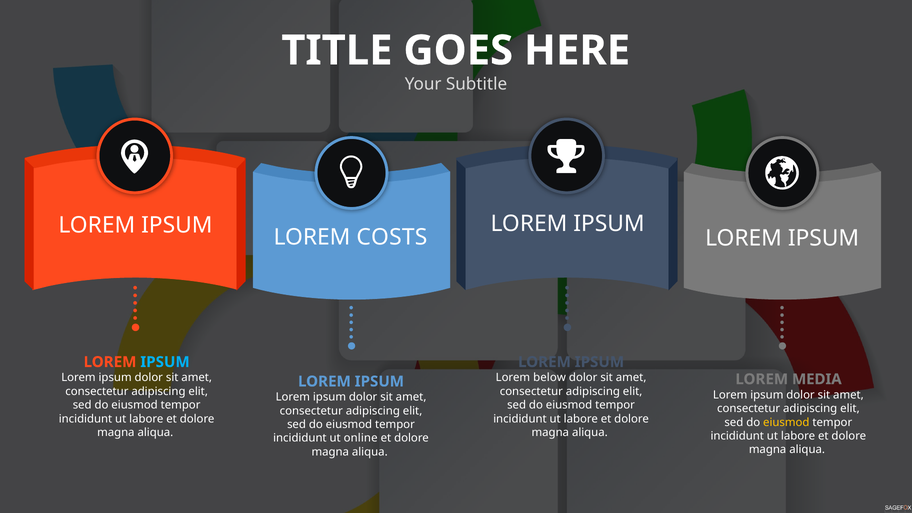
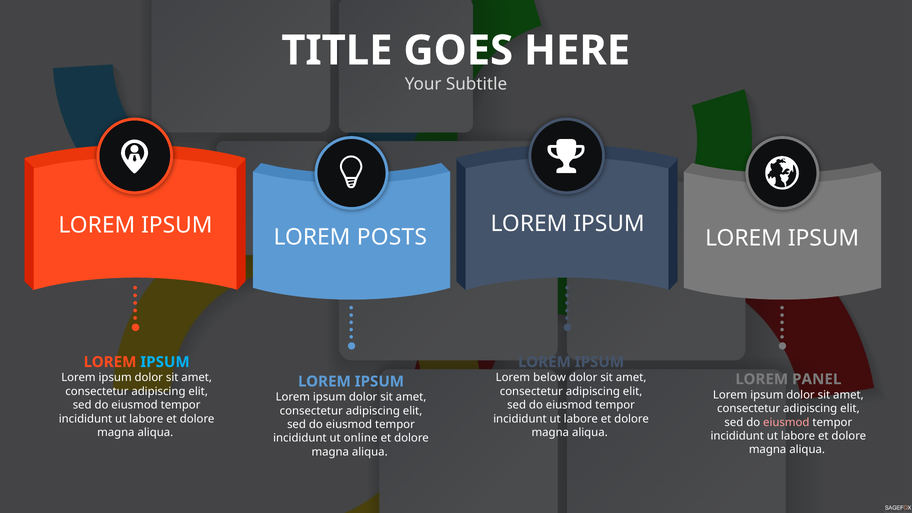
COSTS: COSTS -> POSTS
MEDIA: MEDIA -> PANEL
eiusmod at (786, 422) colour: yellow -> pink
